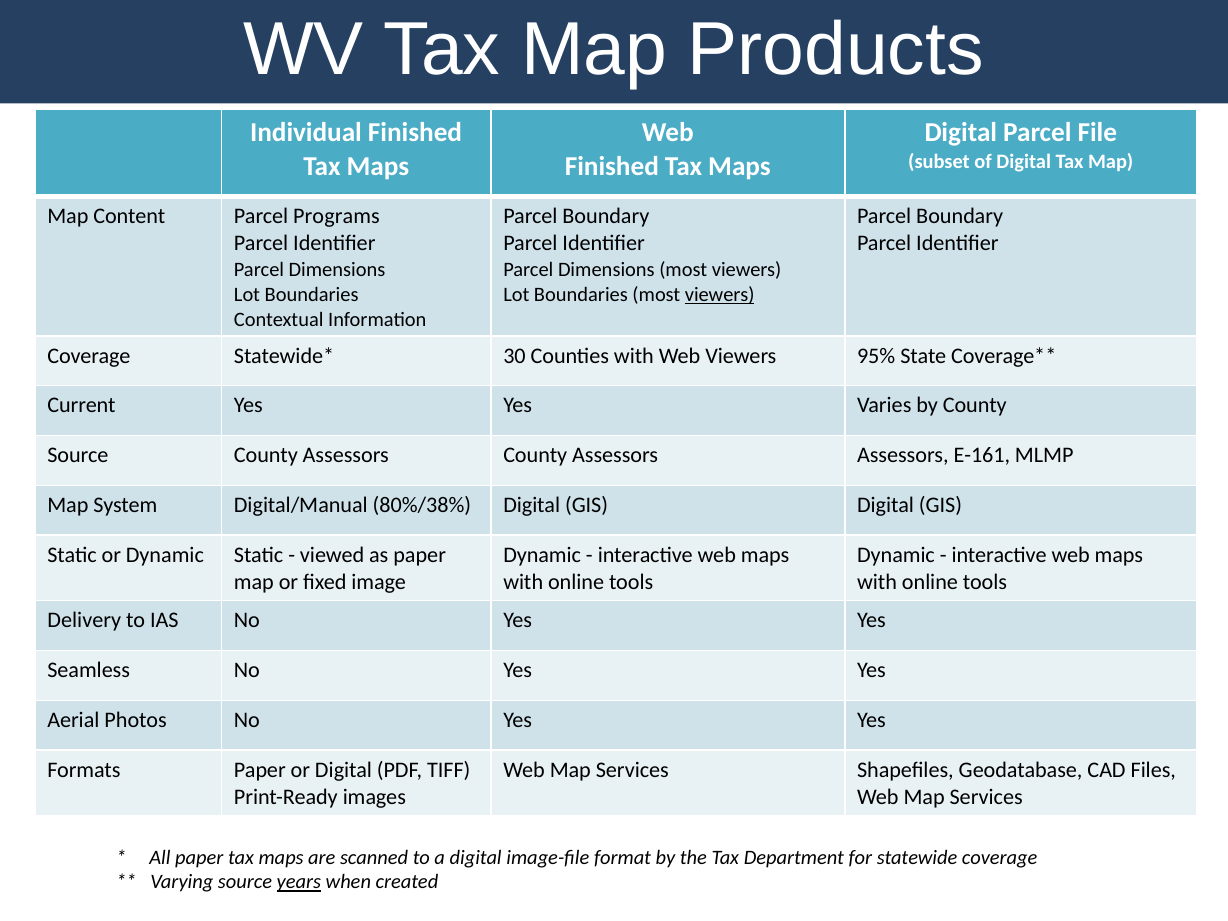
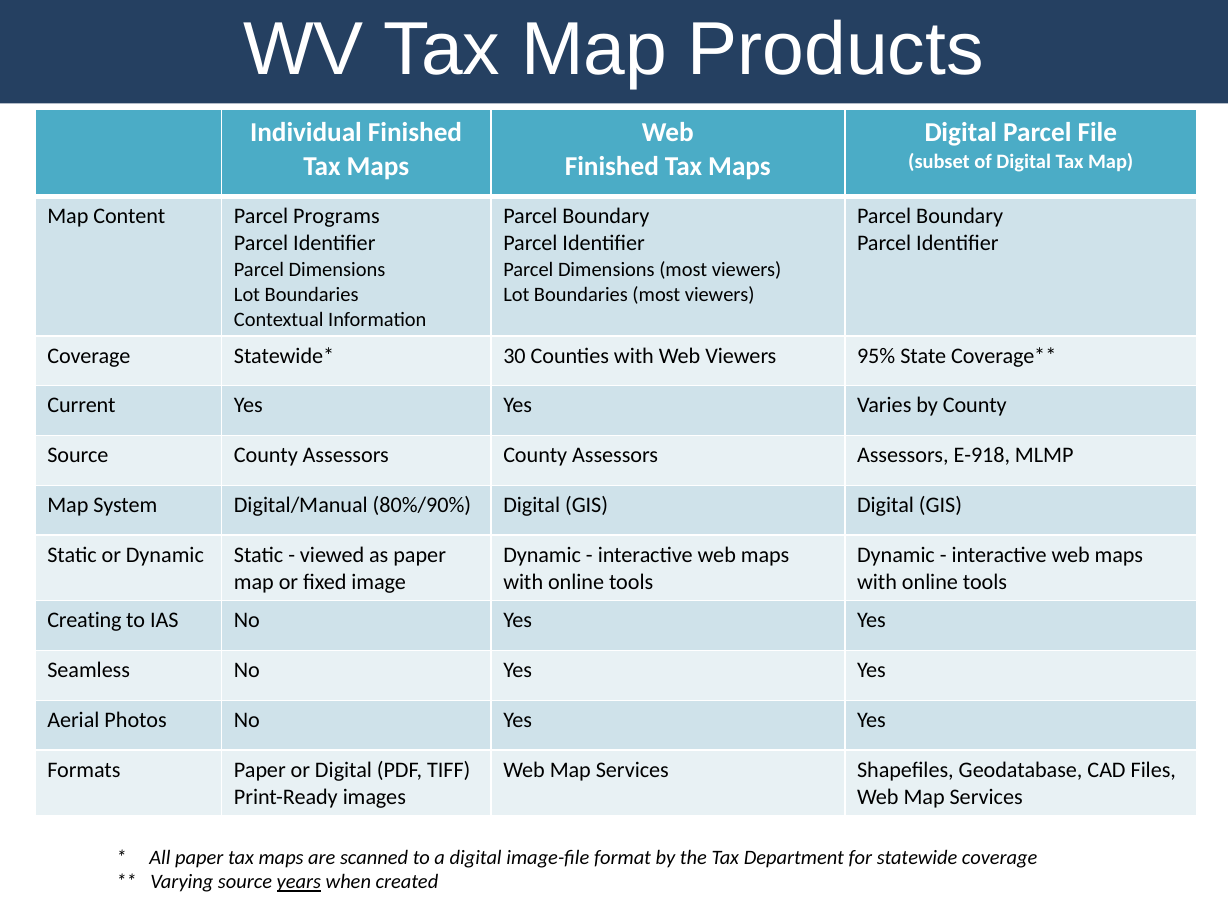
viewers at (720, 294) underline: present -> none
E-161: E-161 -> E-918
80%/38%: 80%/38% -> 80%/90%
Delivery: Delivery -> Creating
